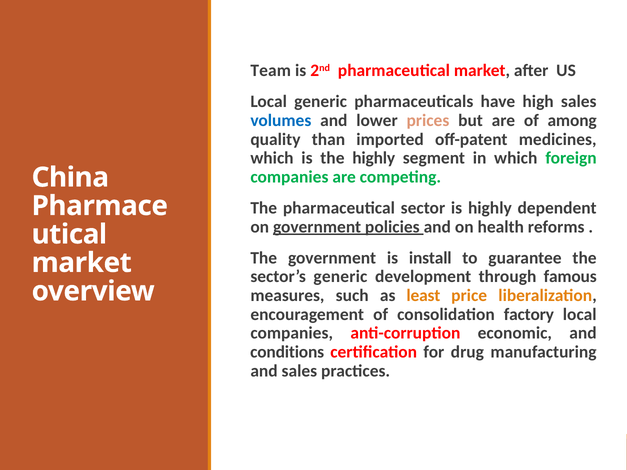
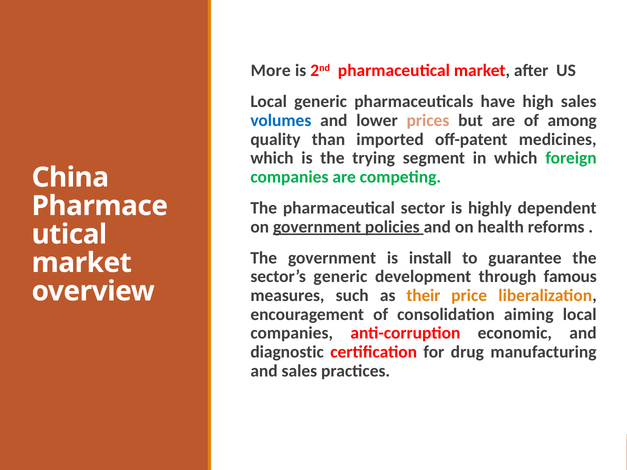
Team: Team -> More
the highly: highly -> trying
least: least -> their
factory: factory -> aiming
conditions: conditions -> diagnostic
